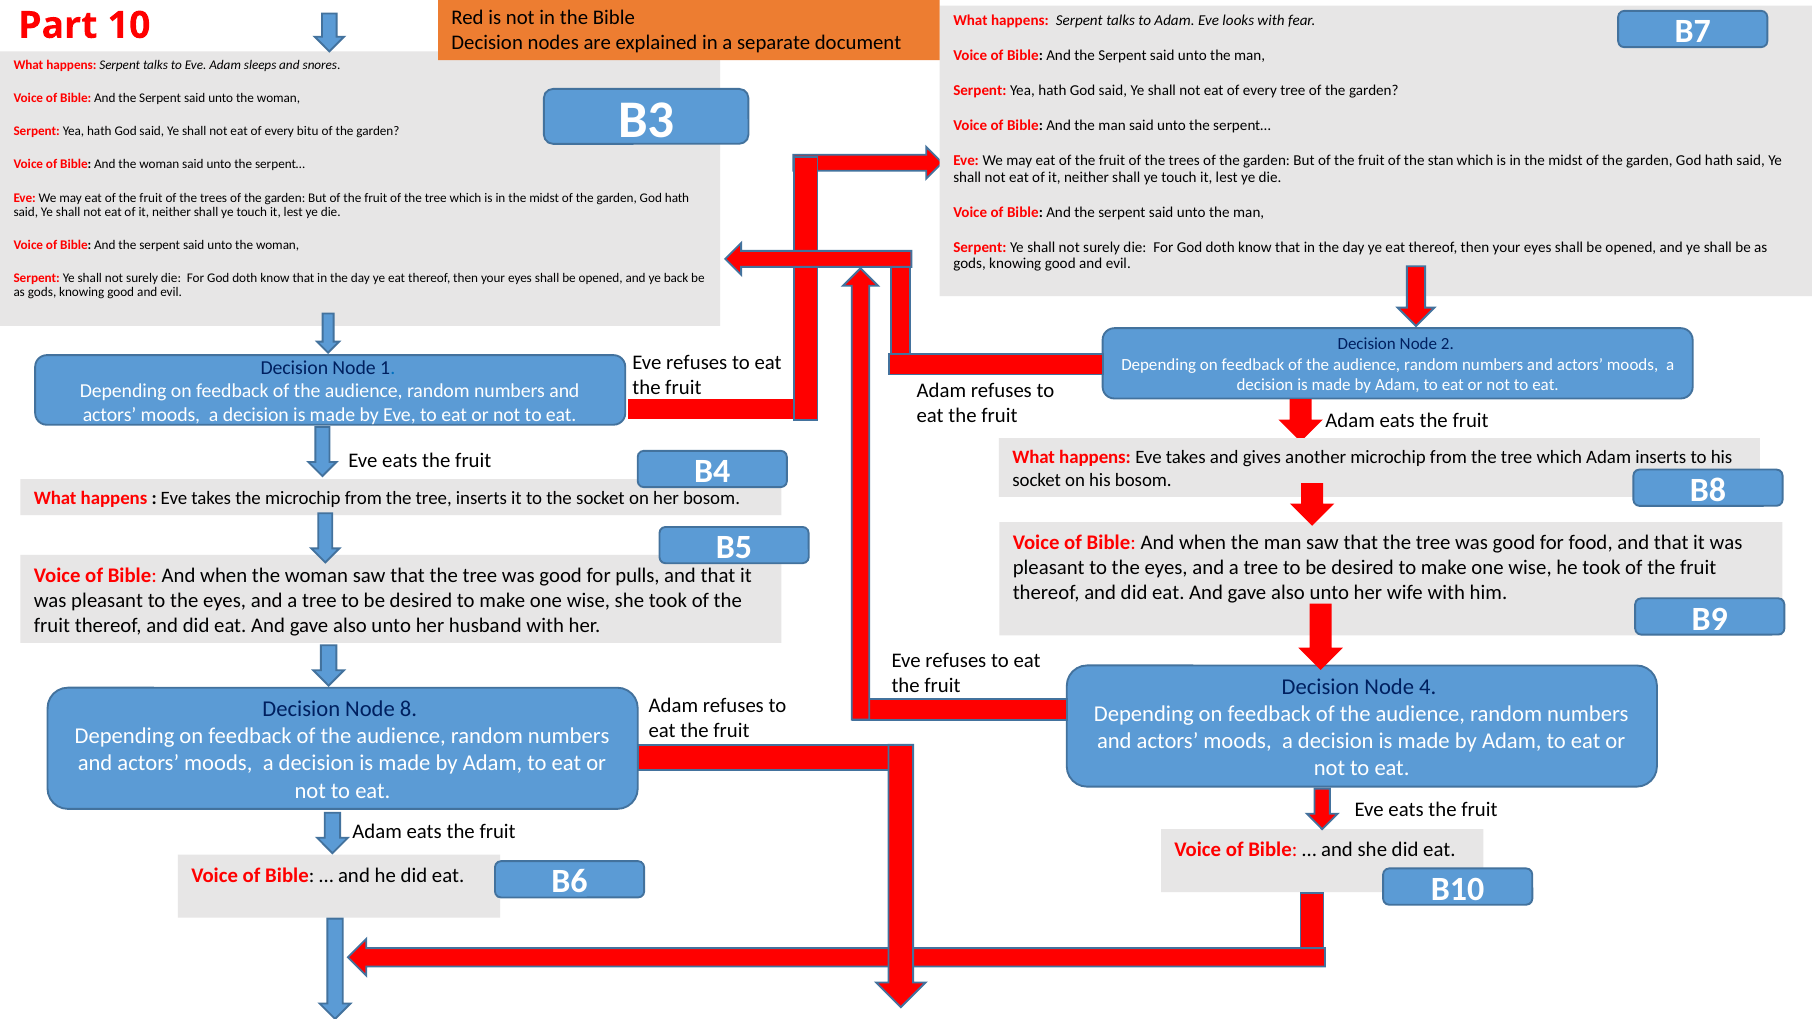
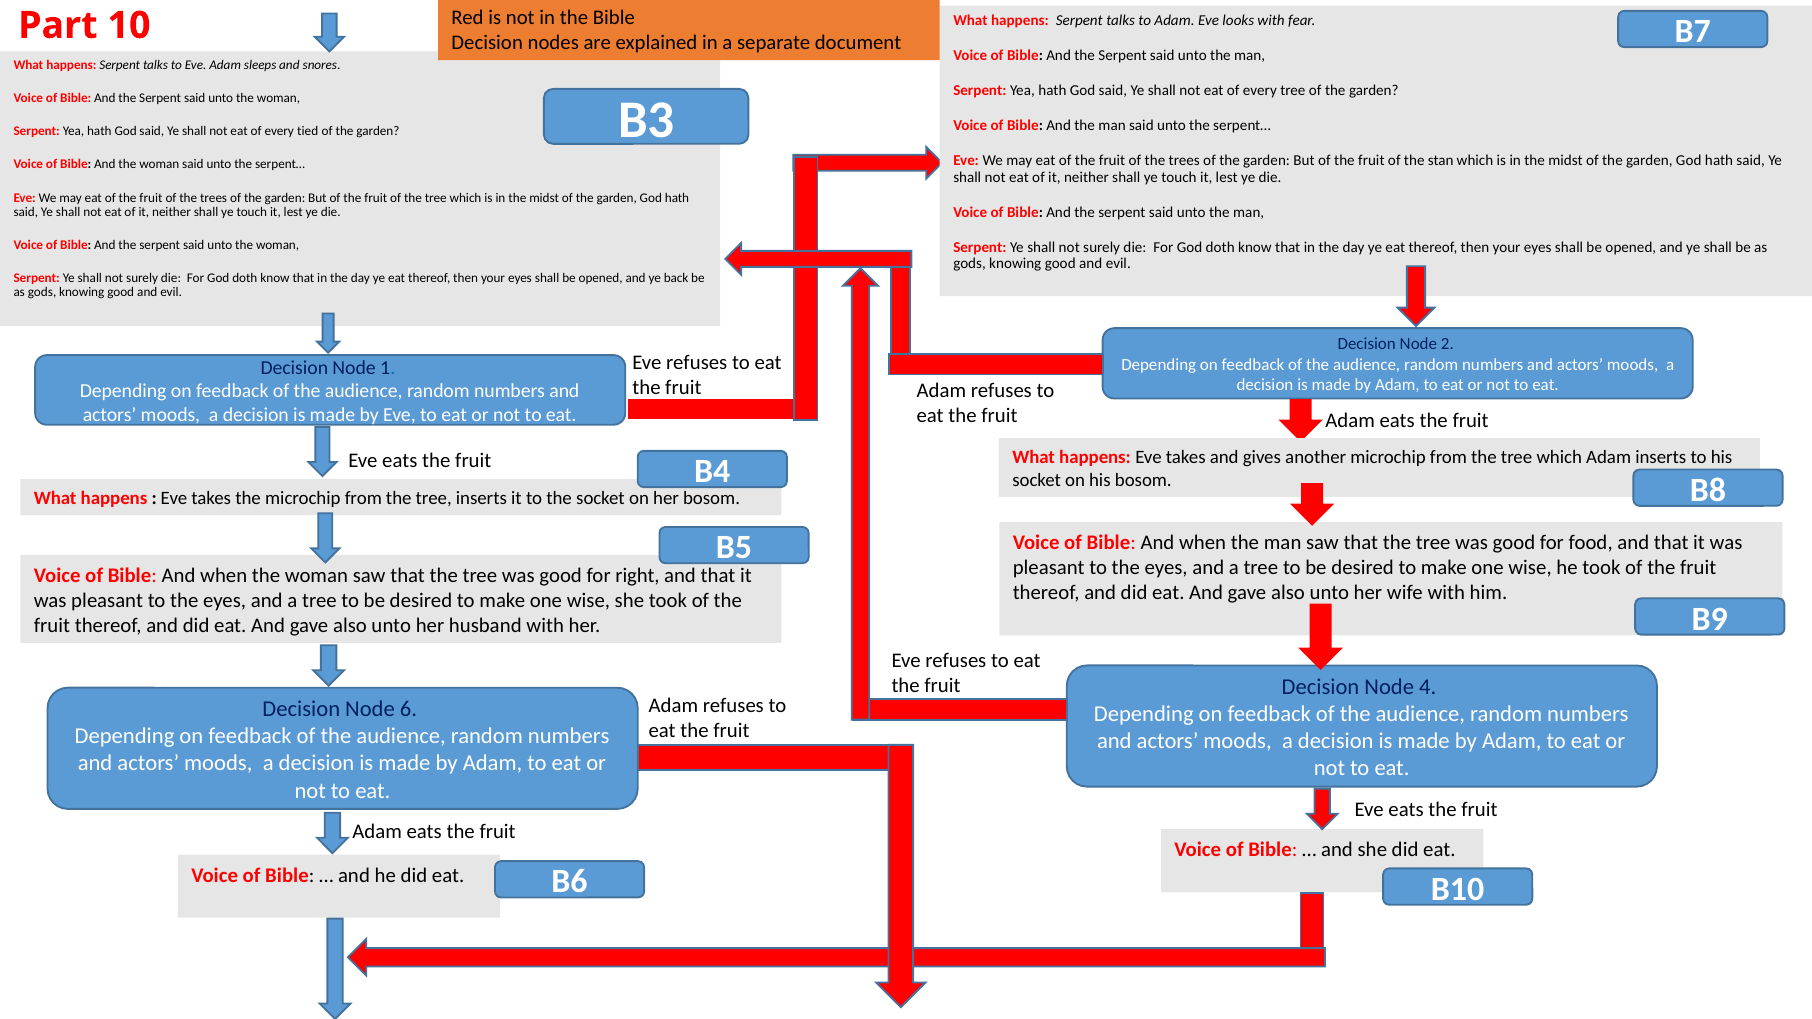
bitu: bitu -> tied
pulls: pulls -> right
8: 8 -> 6
